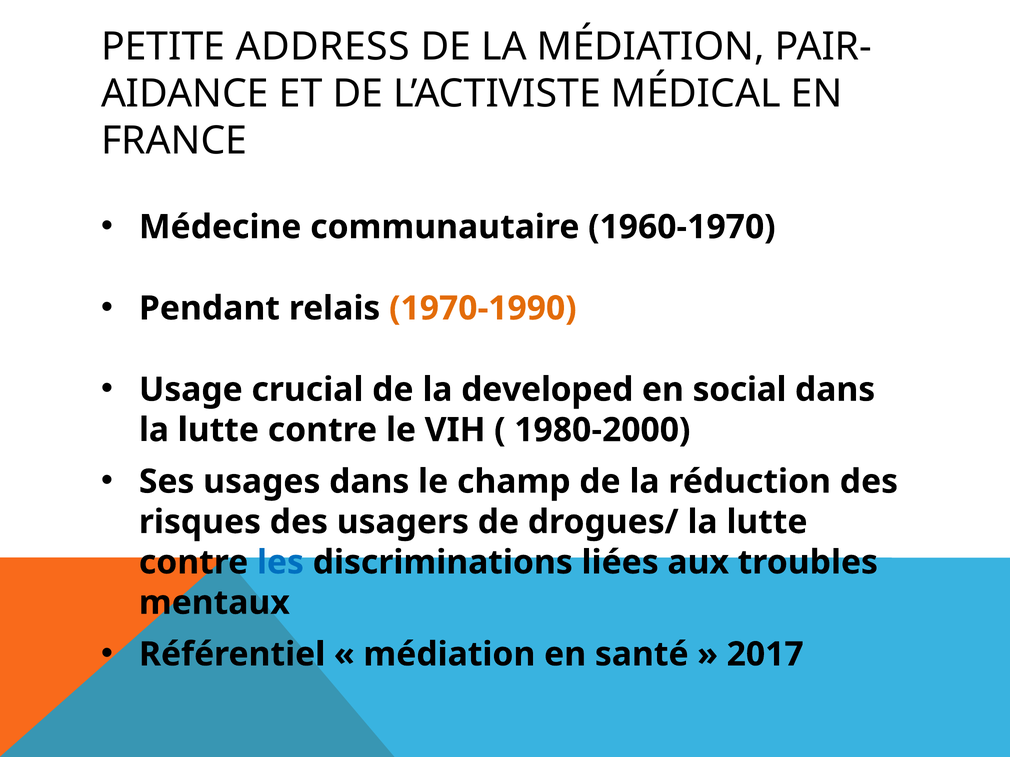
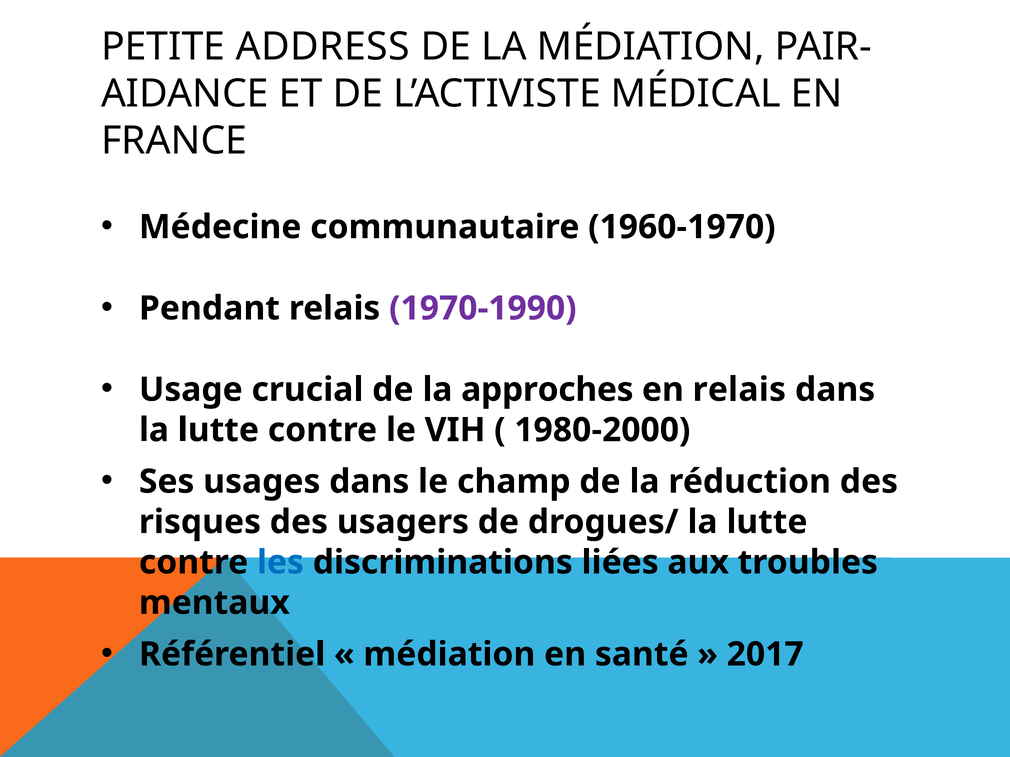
1970-1990 colour: orange -> purple
developed: developed -> approches
en social: social -> relais
